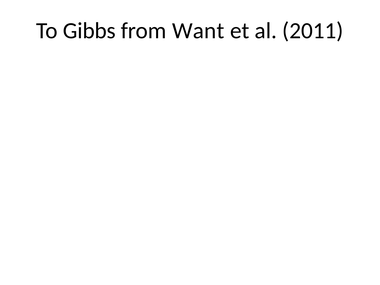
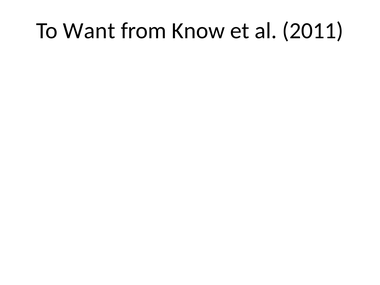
Gibbs: Gibbs -> Want
Want: Want -> Know
